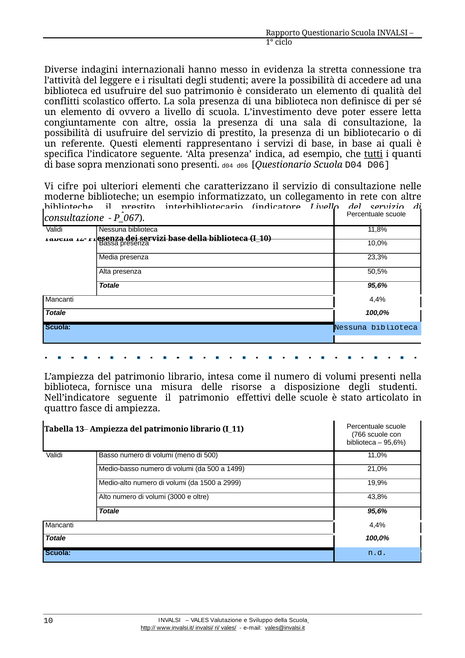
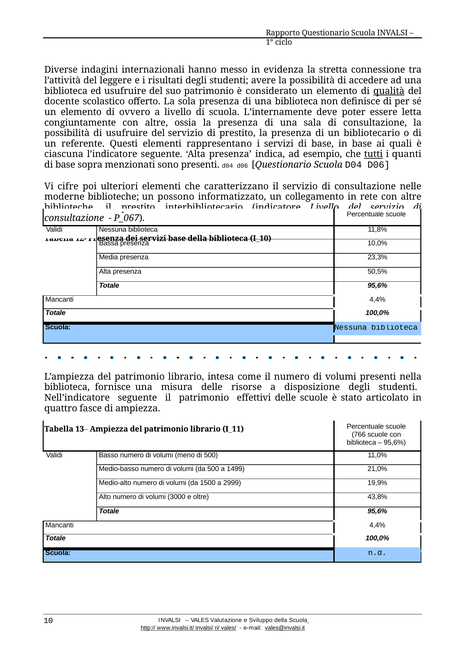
qualità underline: none -> present
conflitti: conflitti -> docente
L’investimento: L’investimento -> L’internamente
specifica: specifica -> ciascuna
un esempio: esempio -> possono
